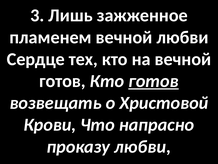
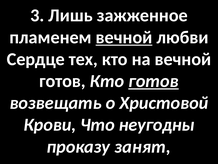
вечной at (124, 37) underline: none -> present
напрасно: напрасно -> неугодны
проказу любви: любви -> занят
